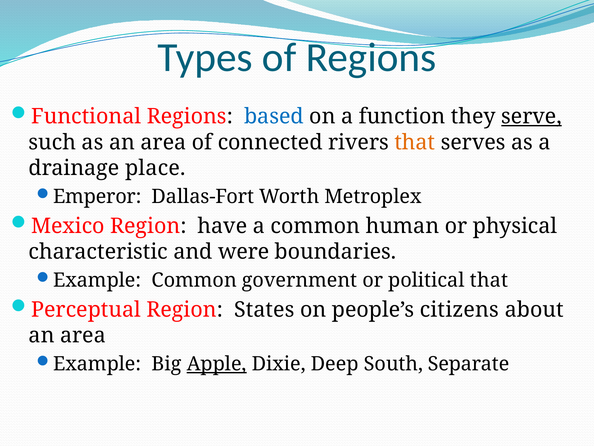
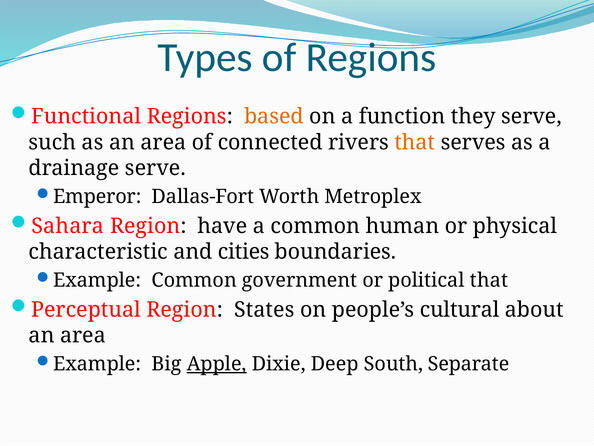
based colour: blue -> orange
serve at (532, 116) underline: present -> none
drainage place: place -> serve
Mexico: Mexico -> Sahara
were: were -> cities
citizens: citizens -> cultural
